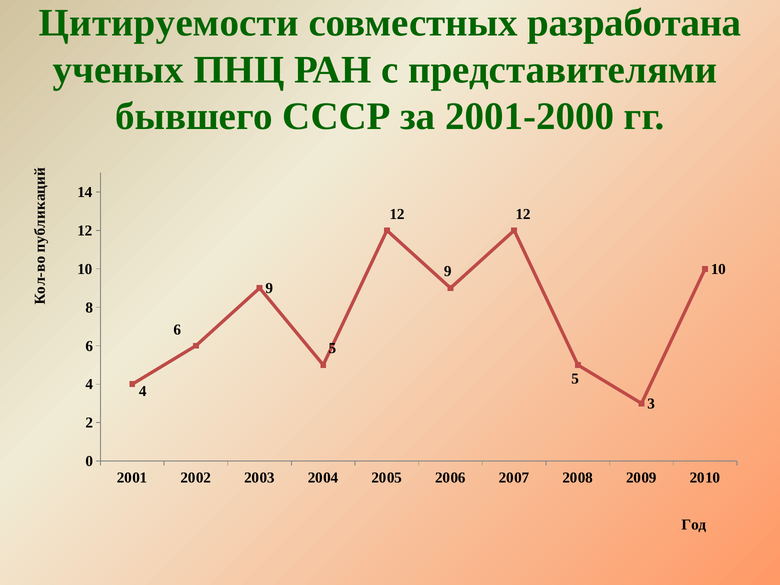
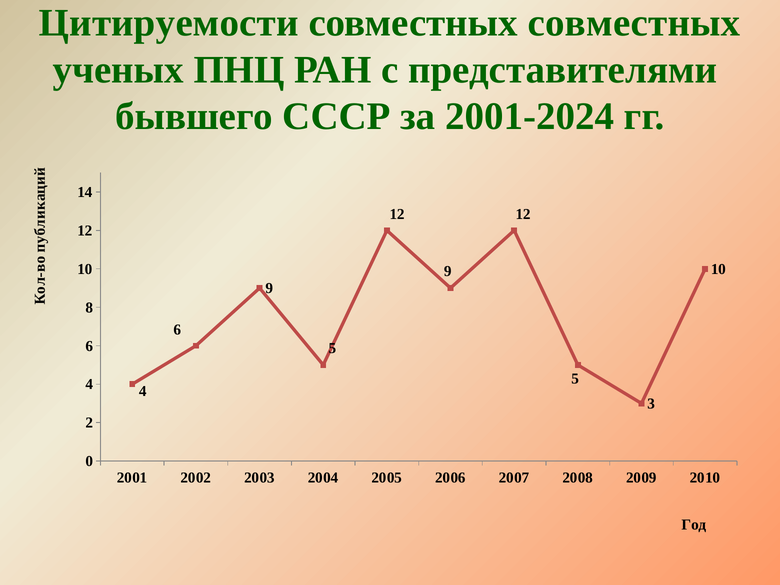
совместных разработана: разработана -> совместных
2001-2000: 2001-2000 -> 2001-2024
